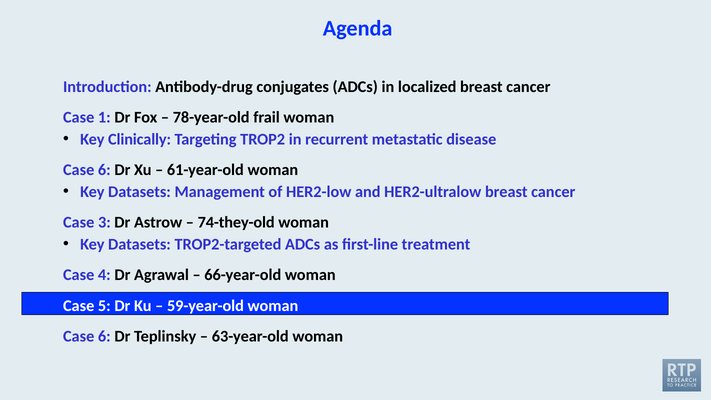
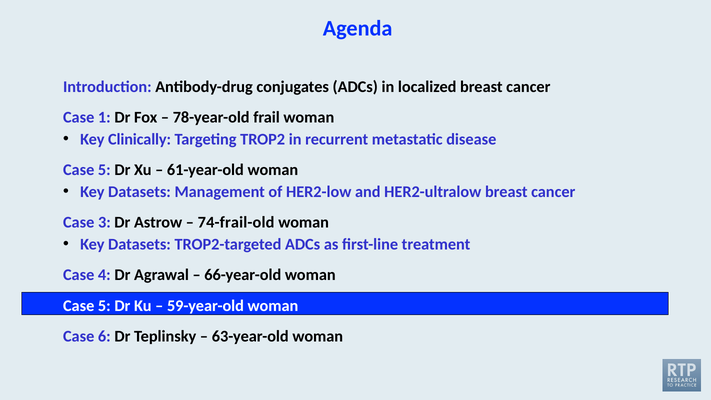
6 at (104, 170): 6 -> 5
74-they-old: 74-they-old -> 74-frail-old
